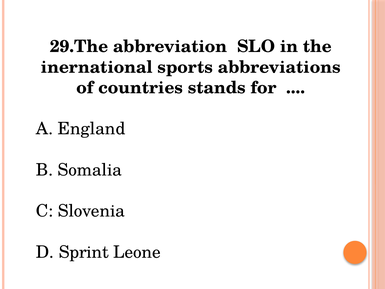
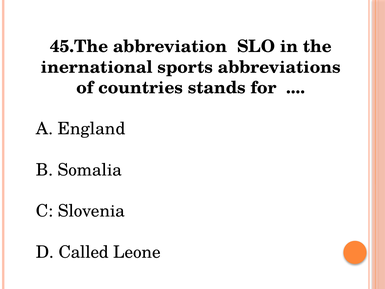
29.The: 29.The -> 45.The
Sprint: Sprint -> Called
